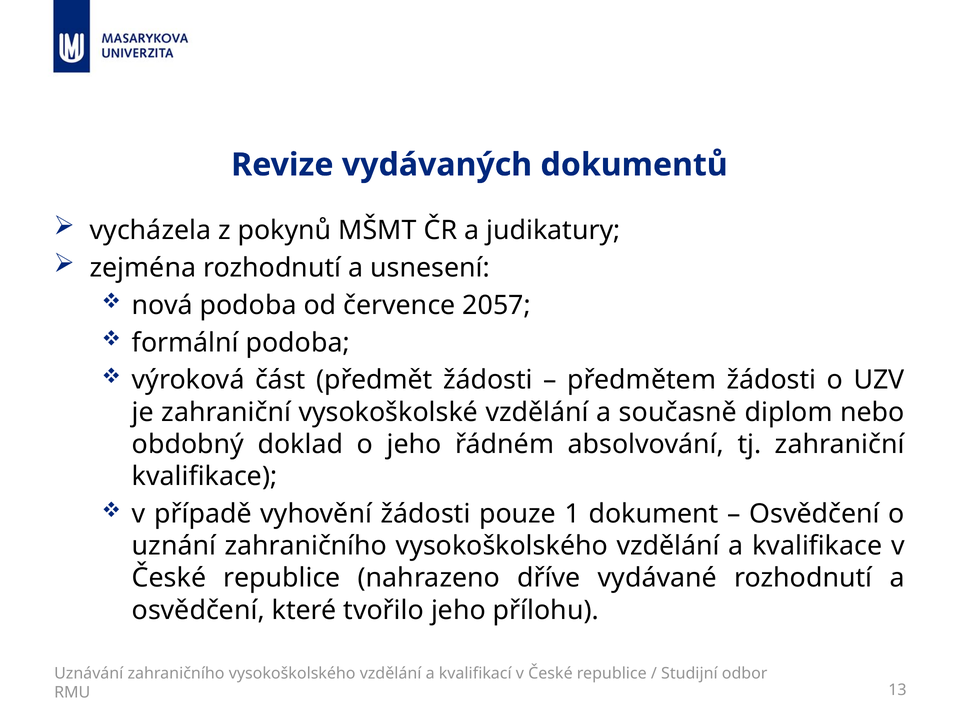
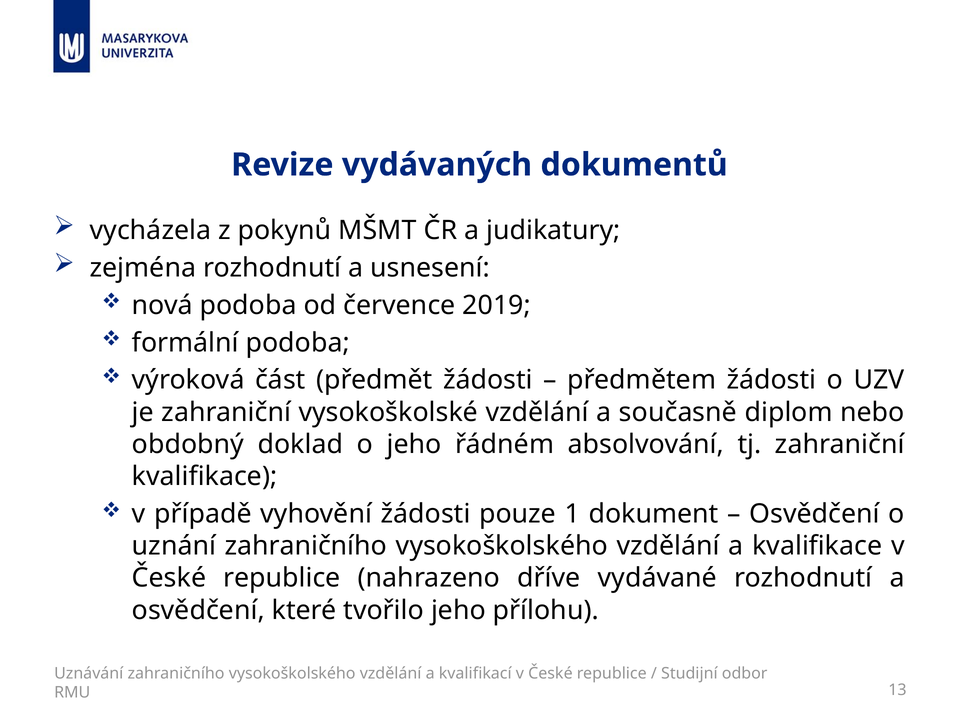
2057: 2057 -> 2019
